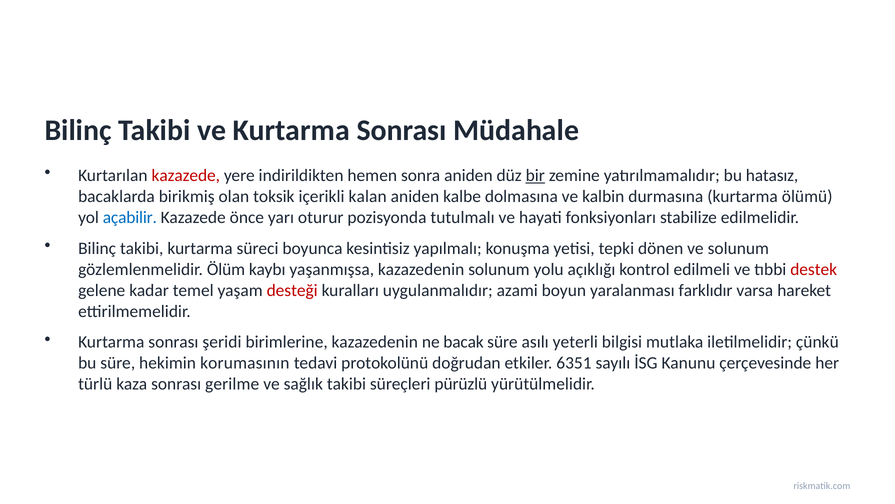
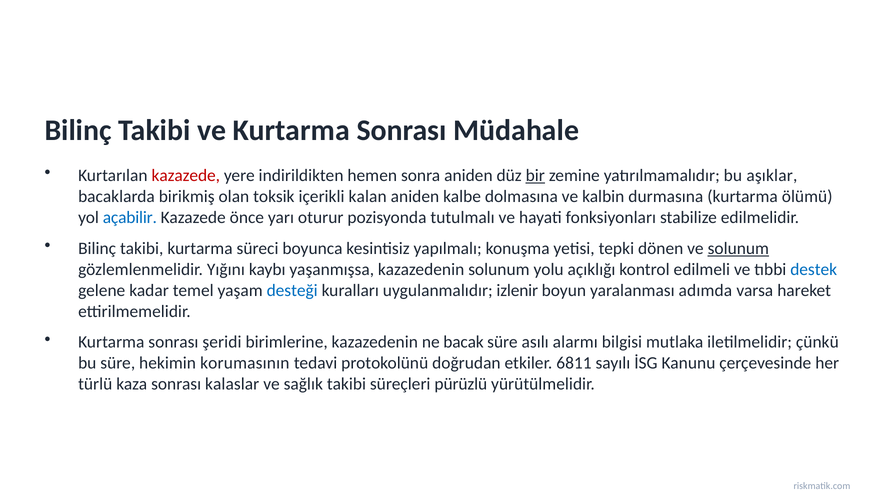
hatasız: hatasız -> aşıklar
solunum at (738, 248) underline: none -> present
Ölüm: Ölüm -> Yığını
destek colour: red -> blue
desteği colour: red -> blue
azami: azami -> izlenir
farklıdır: farklıdır -> adımda
yeterli: yeterli -> alarmı
6351: 6351 -> 6811
gerilme: gerilme -> kalaslar
